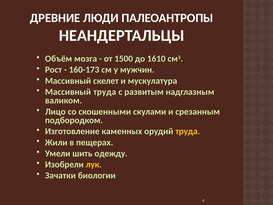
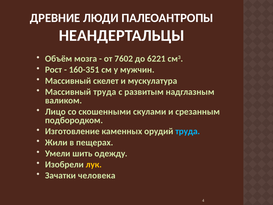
1500: 1500 -> 7602
1610: 1610 -> 6221
160-173: 160-173 -> 160-351
труда at (188, 131) colour: yellow -> light blue
биологии: биологии -> человека
